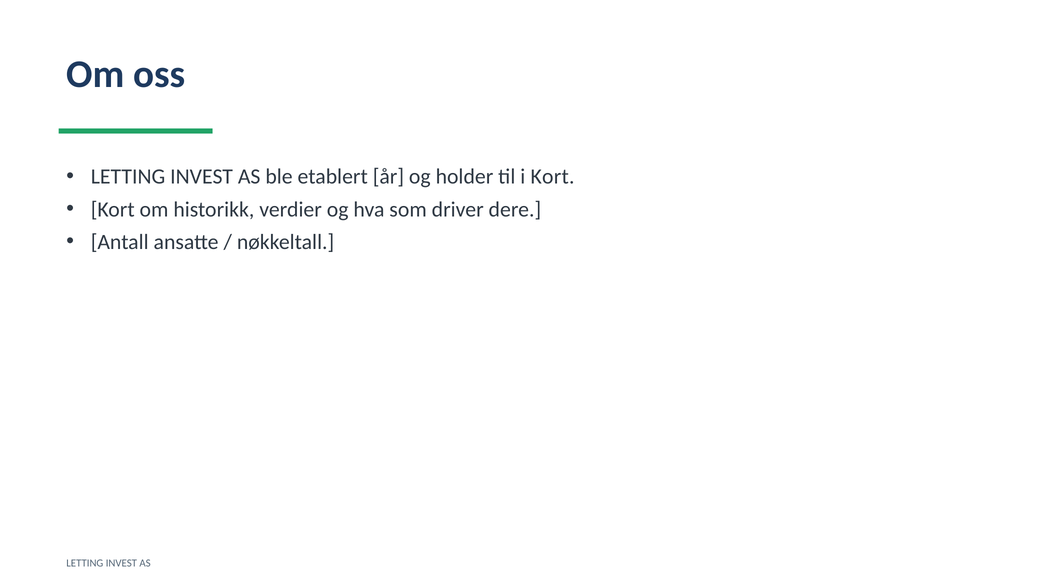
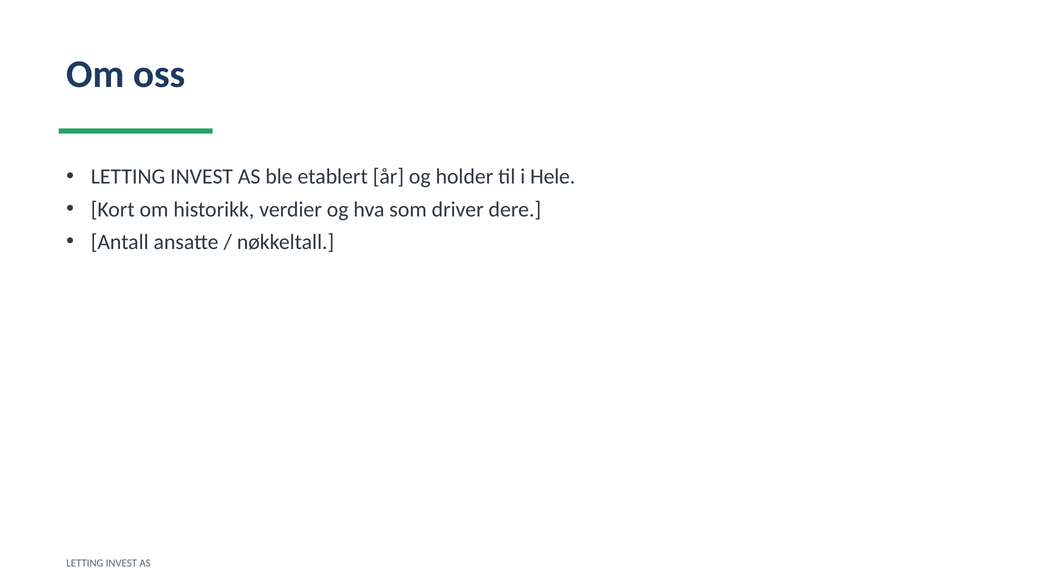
i Kort: Kort -> Hele
